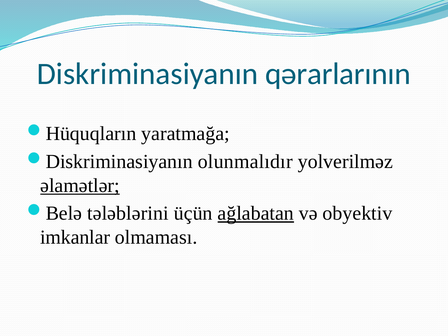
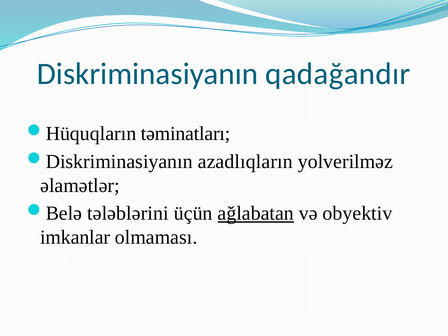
qərarlarının: qərarlarının -> qadağandır
yaratmağa: yaratmağa -> təminatları
olunmalıdır: olunmalıdır -> azadlıqların
əlamətlər underline: present -> none
